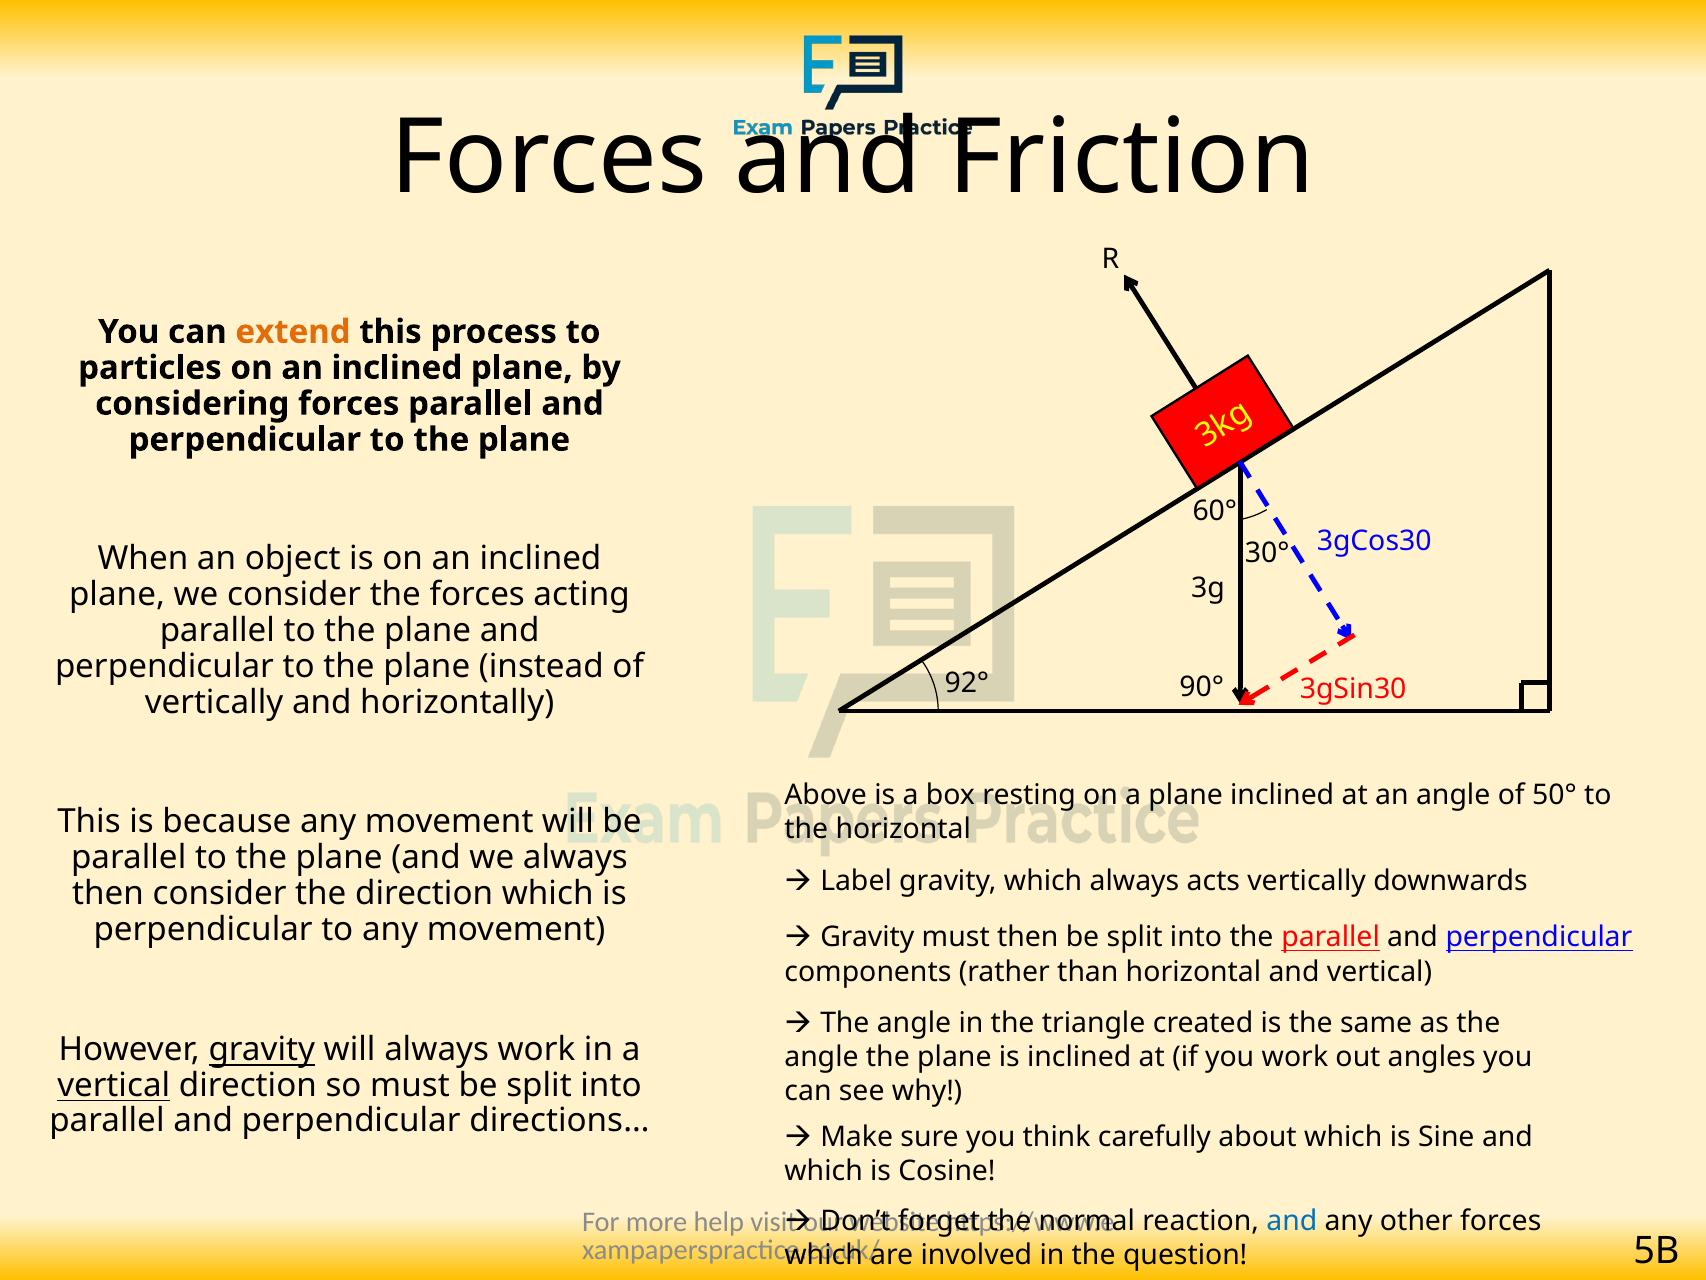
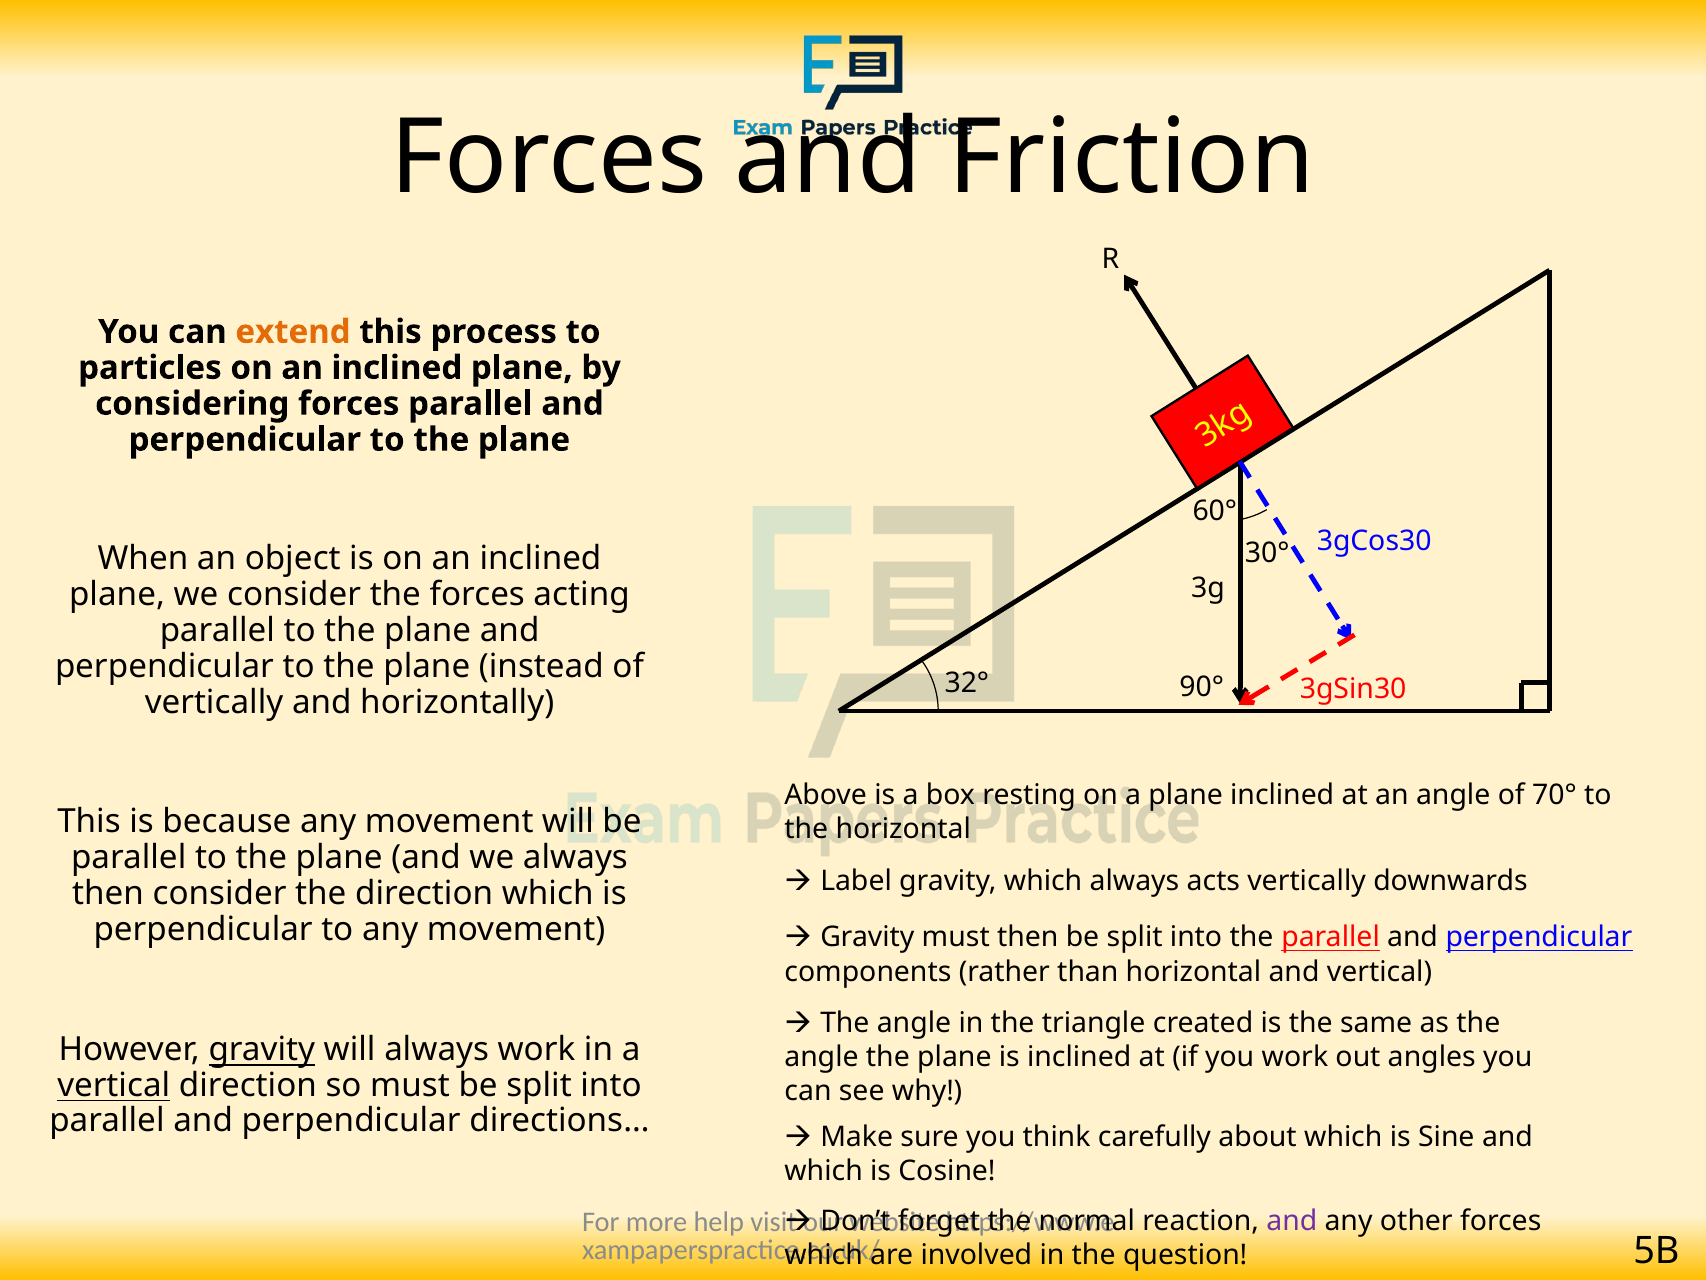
92°: 92° -> 32°
50°: 50° -> 70°
and at (1292, 1221) colour: blue -> purple
